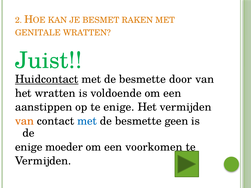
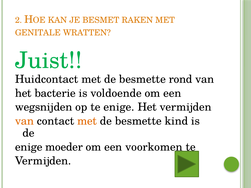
Huidcontact underline: present -> none
door: door -> rond
het wratten: wratten -> bacterie
aanstippen: aanstippen -> wegsnijden
met at (87, 121) colour: blue -> orange
geen: geen -> kind
